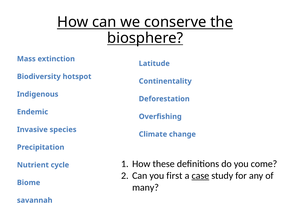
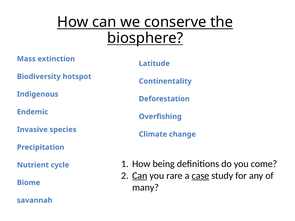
these: these -> being
Can at (140, 176) underline: none -> present
first: first -> rare
